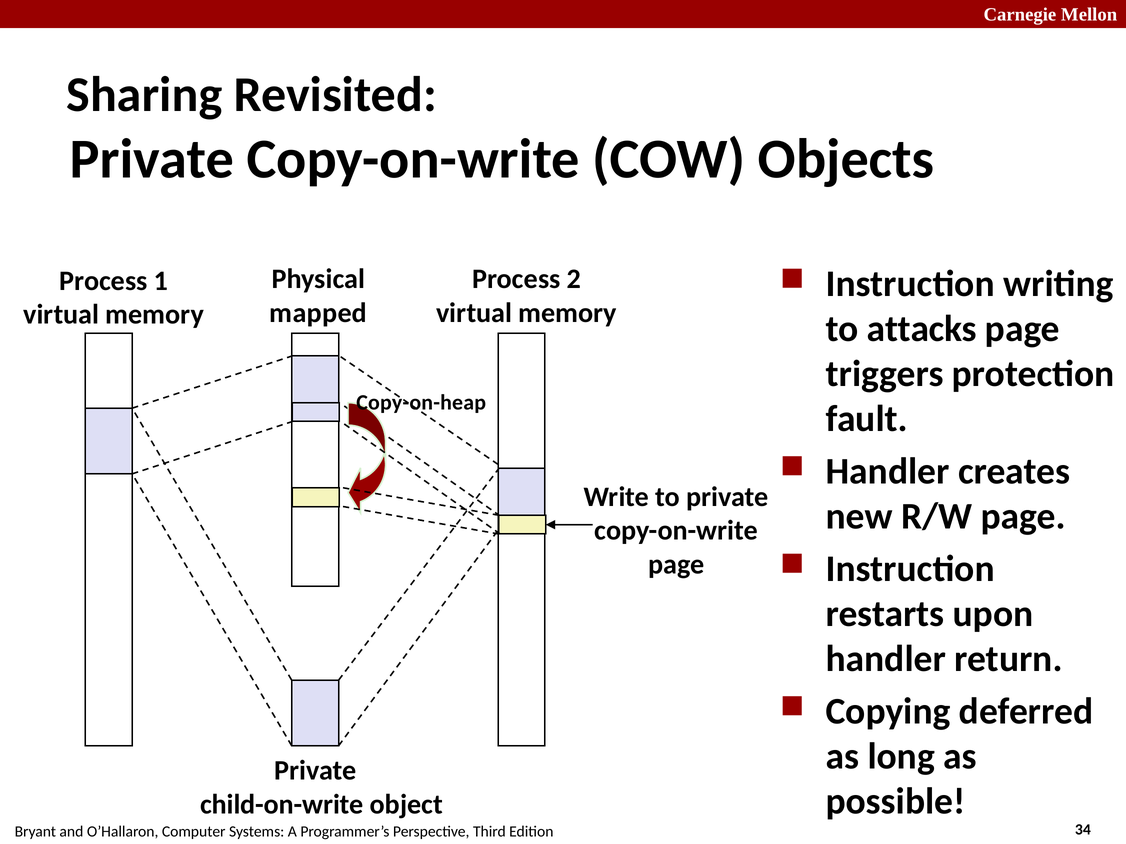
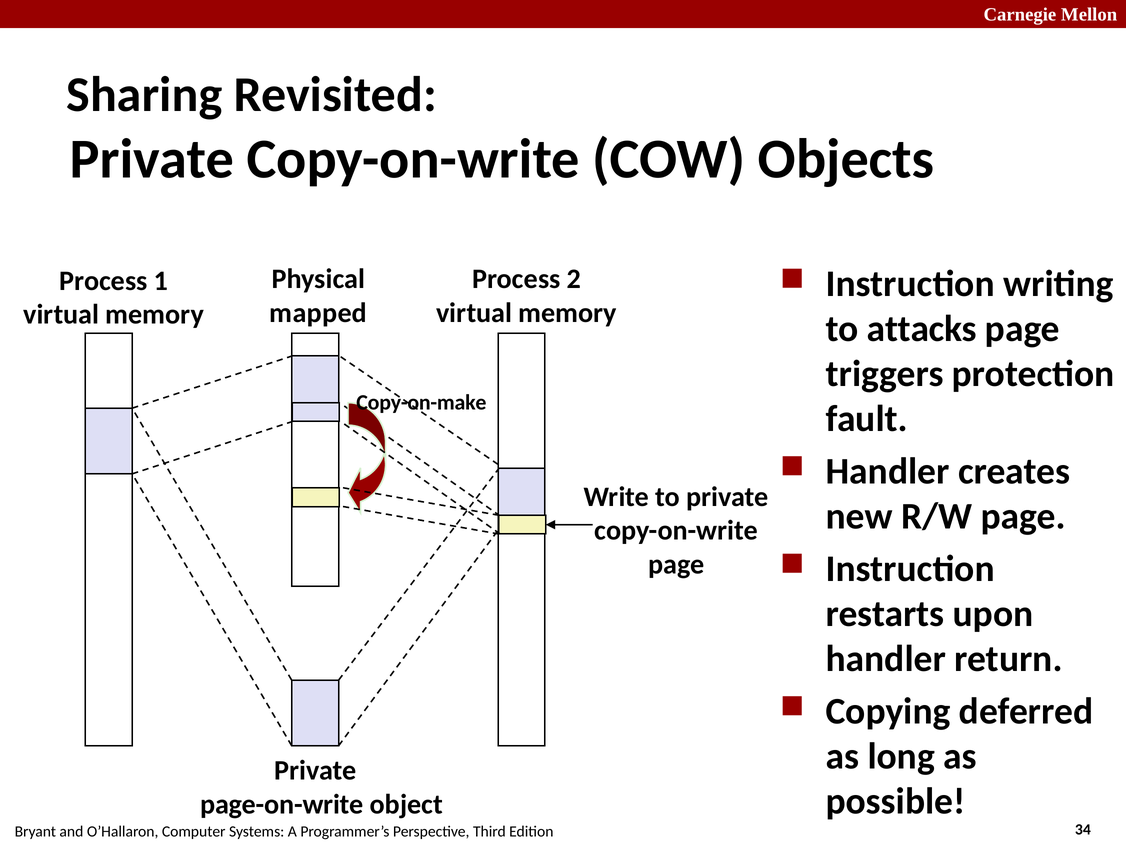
Copy-on-heap: Copy-on-heap -> Copy-on-make
child-on-write: child-on-write -> page-on-write
